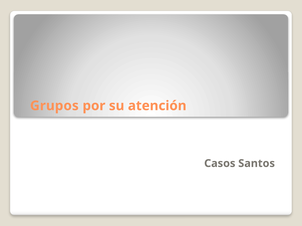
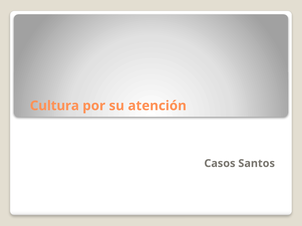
Grupos: Grupos -> Cultura
